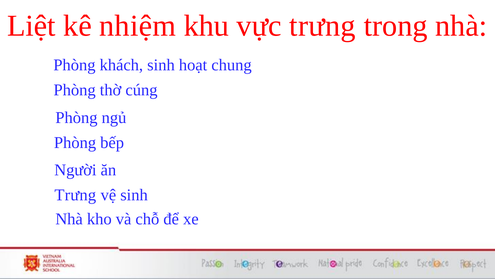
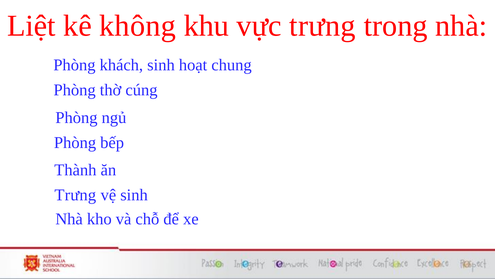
nhiệm: nhiệm -> không
Người: Người -> Thành
